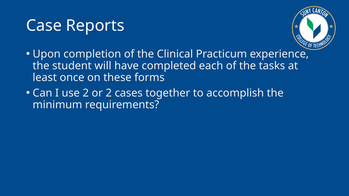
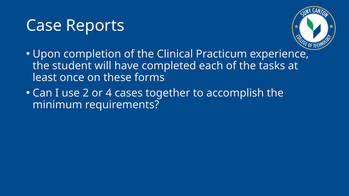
or 2: 2 -> 4
